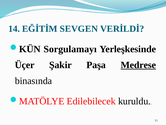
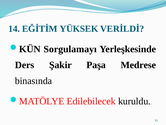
SEVGEN: SEVGEN -> YÜKSEK
Üçer: Üçer -> Ders
Medrese underline: present -> none
